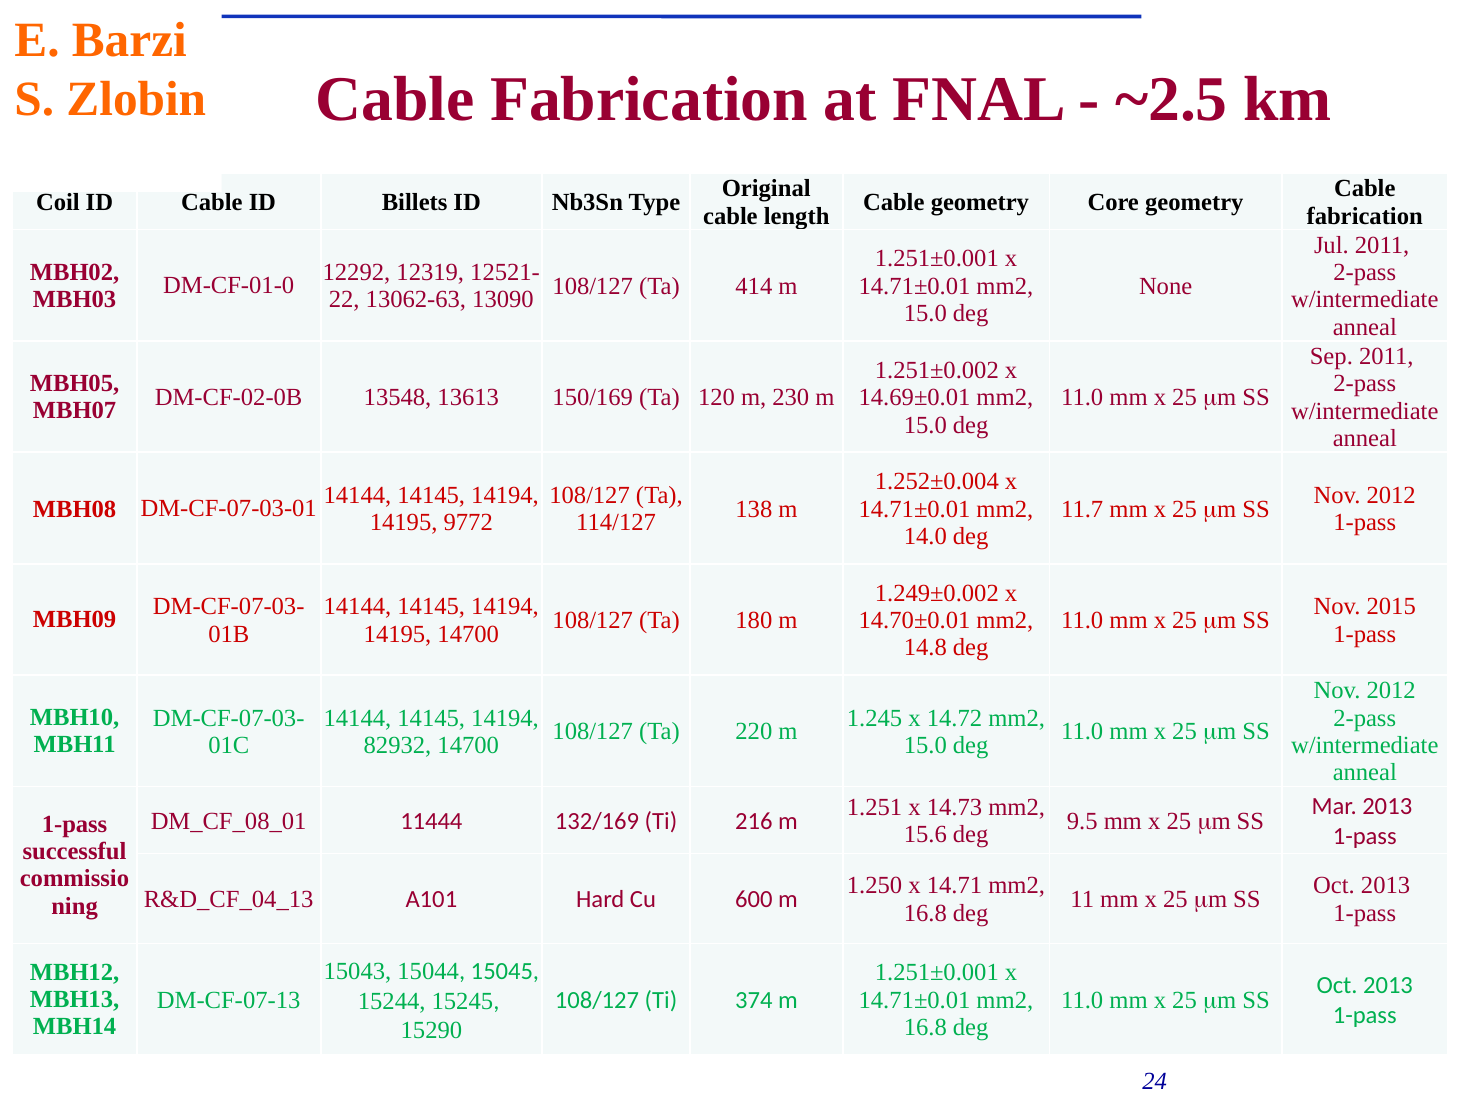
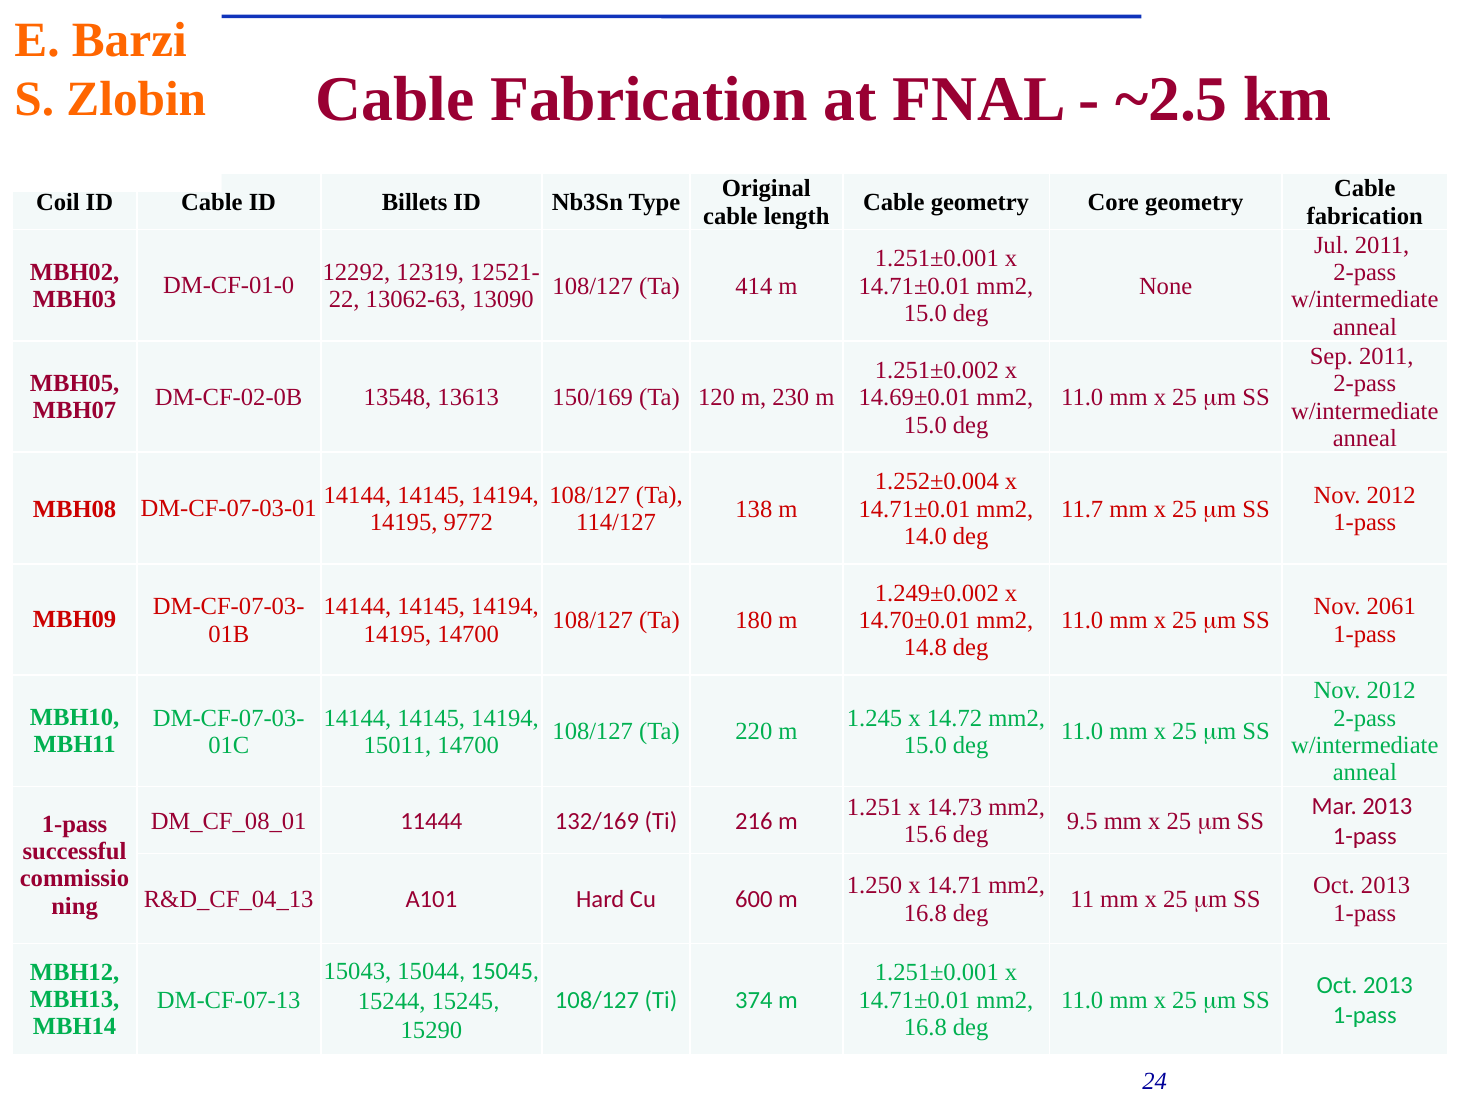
2015: 2015 -> 2061
82932: 82932 -> 15011
